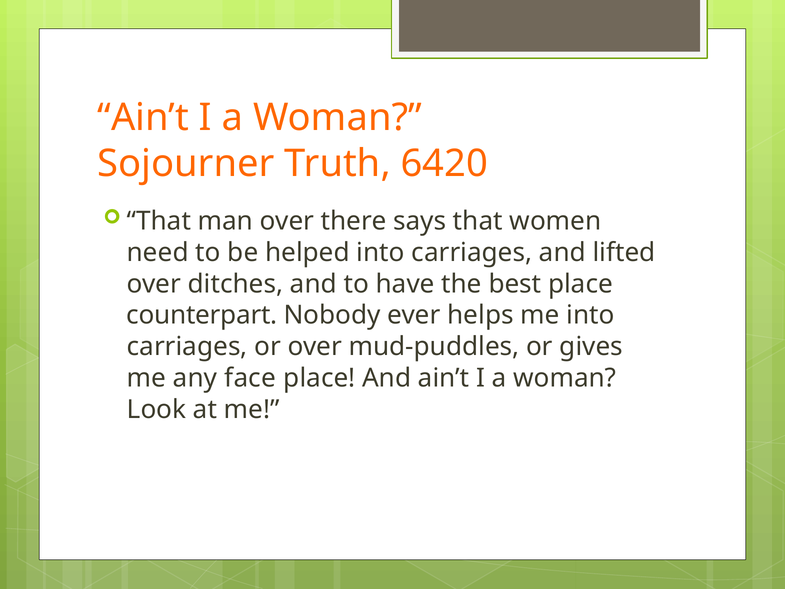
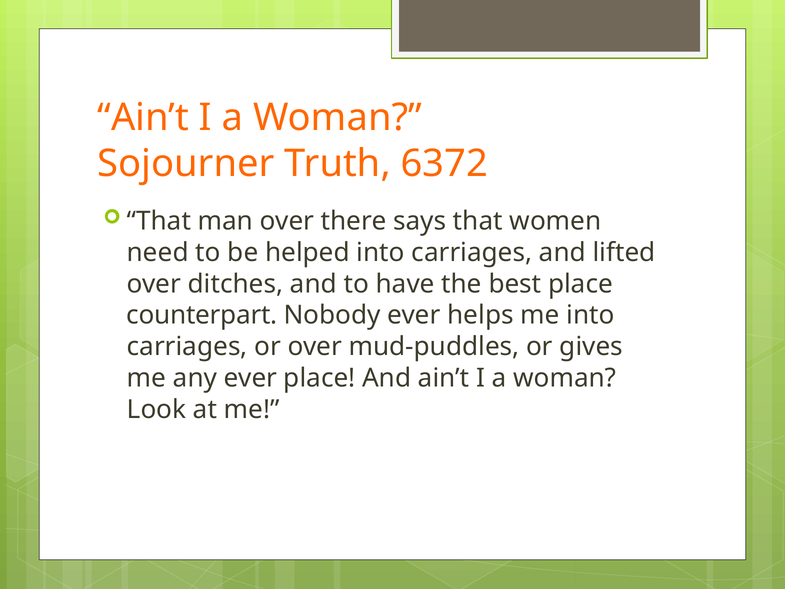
6420: 6420 -> 6372
any face: face -> ever
